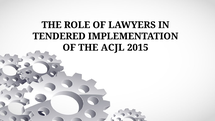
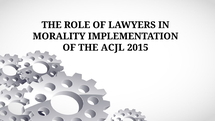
TENDERED: TENDERED -> MORALITY
